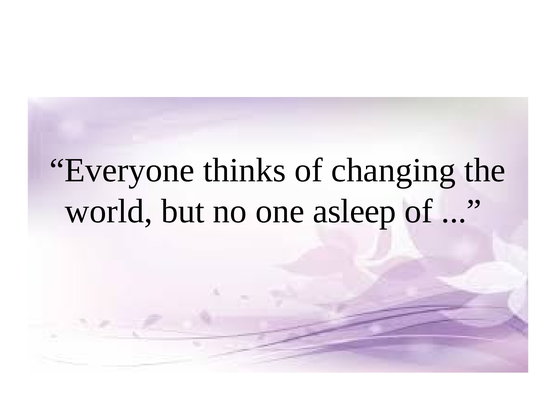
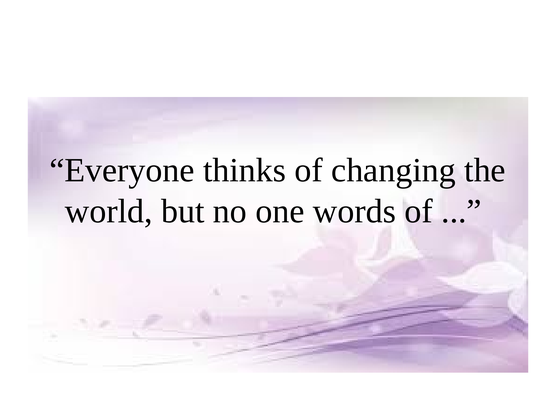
asleep: asleep -> words
